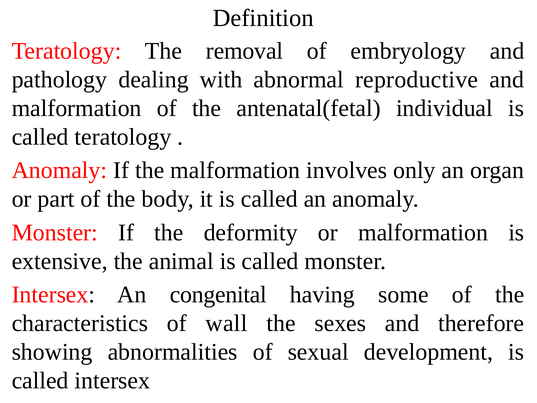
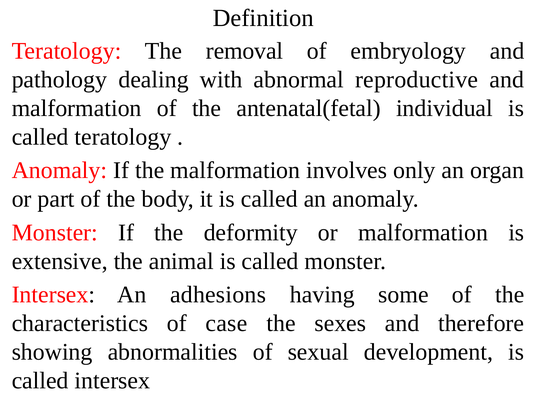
congenital: congenital -> adhesions
wall: wall -> case
